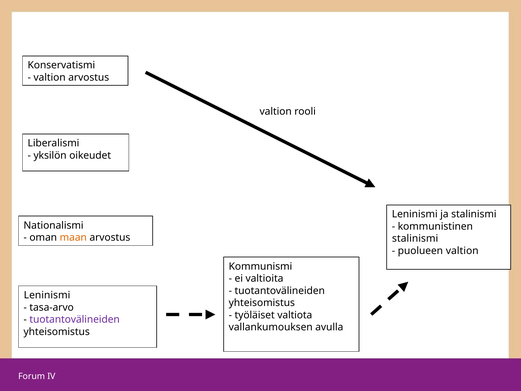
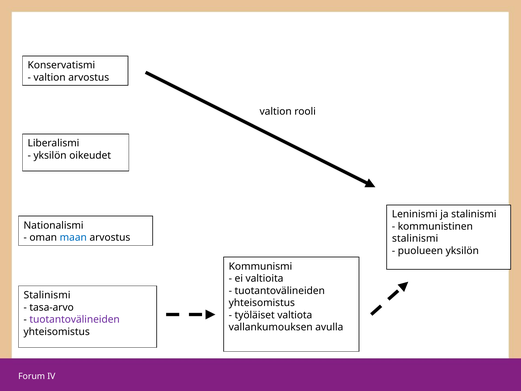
maan colour: orange -> blue
puolueen valtion: valtion -> yksilön
Leninismi at (47, 295): Leninismi -> Stalinismi
